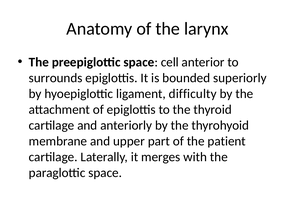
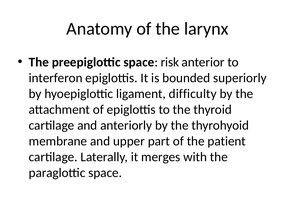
cell: cell -> risk
surrounds: surrounds -> interferon
